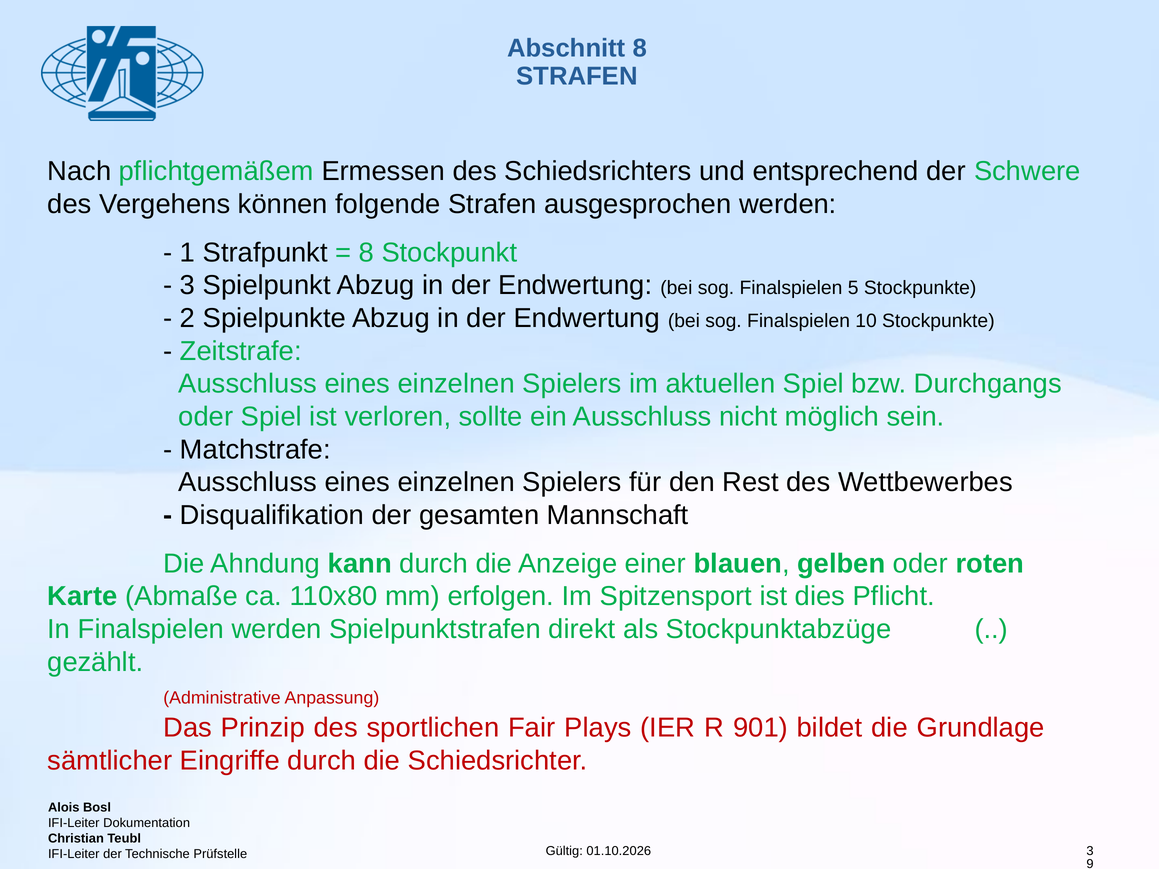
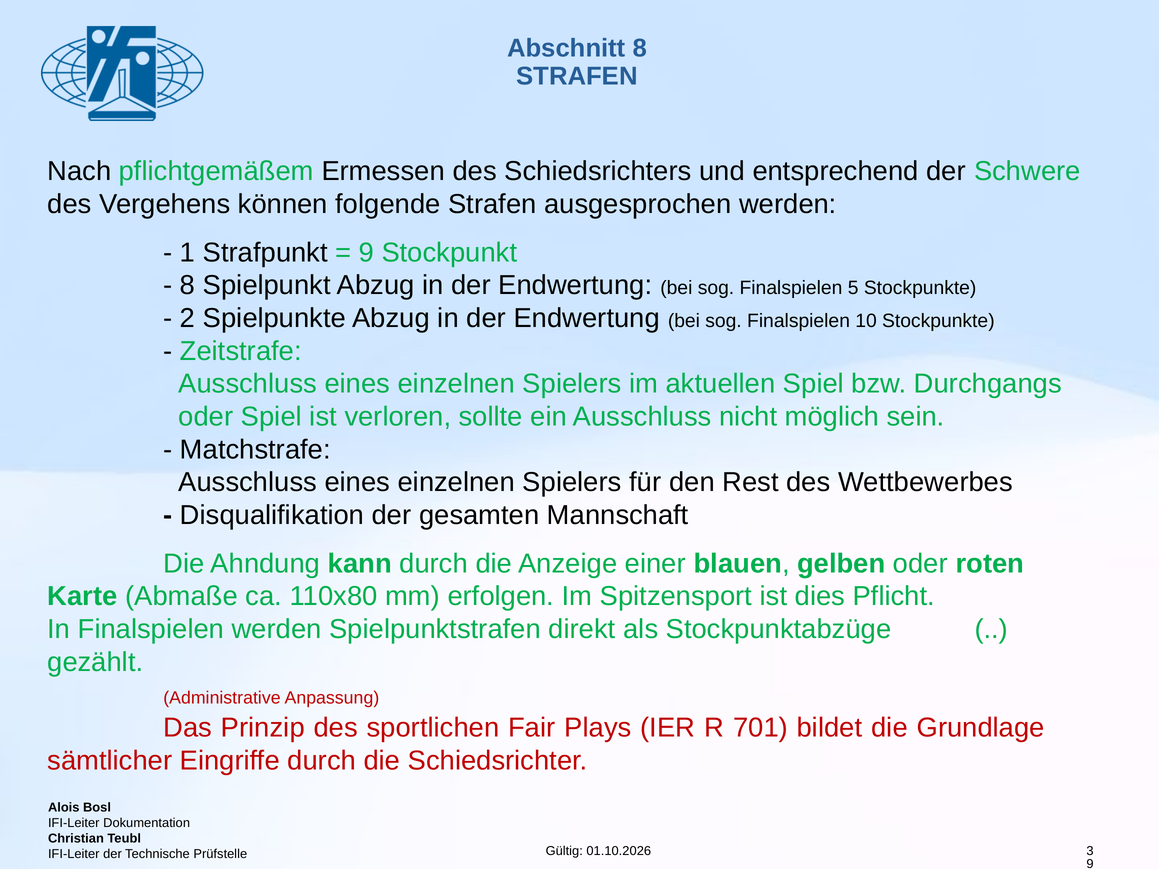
8 at (366, 253): 8 -> 9
3 at (188, 285): 3 -> 8
901: 901 -> 701
